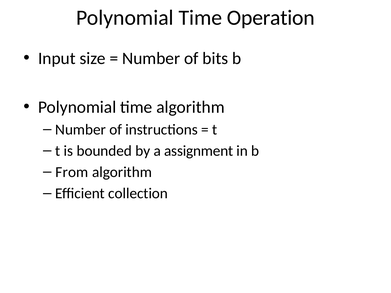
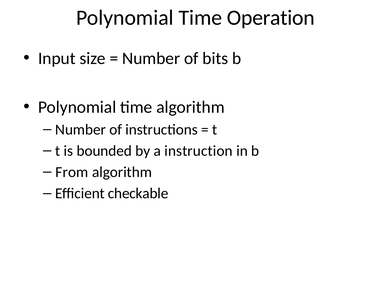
assignment: assignment -> instruction
collection: collection -> checkable
